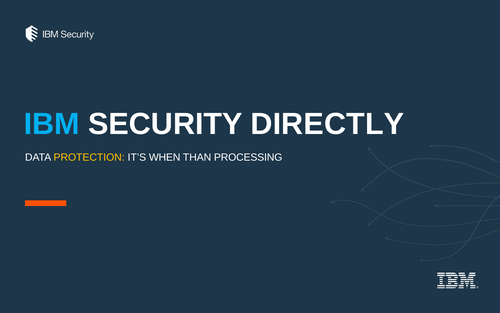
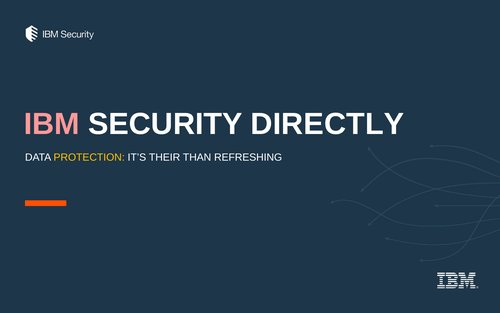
IBM colour: light blue -> pink
WHEN: WHEN -> THEIR
PROCESSING: PROCESSING -> REFRESHING
